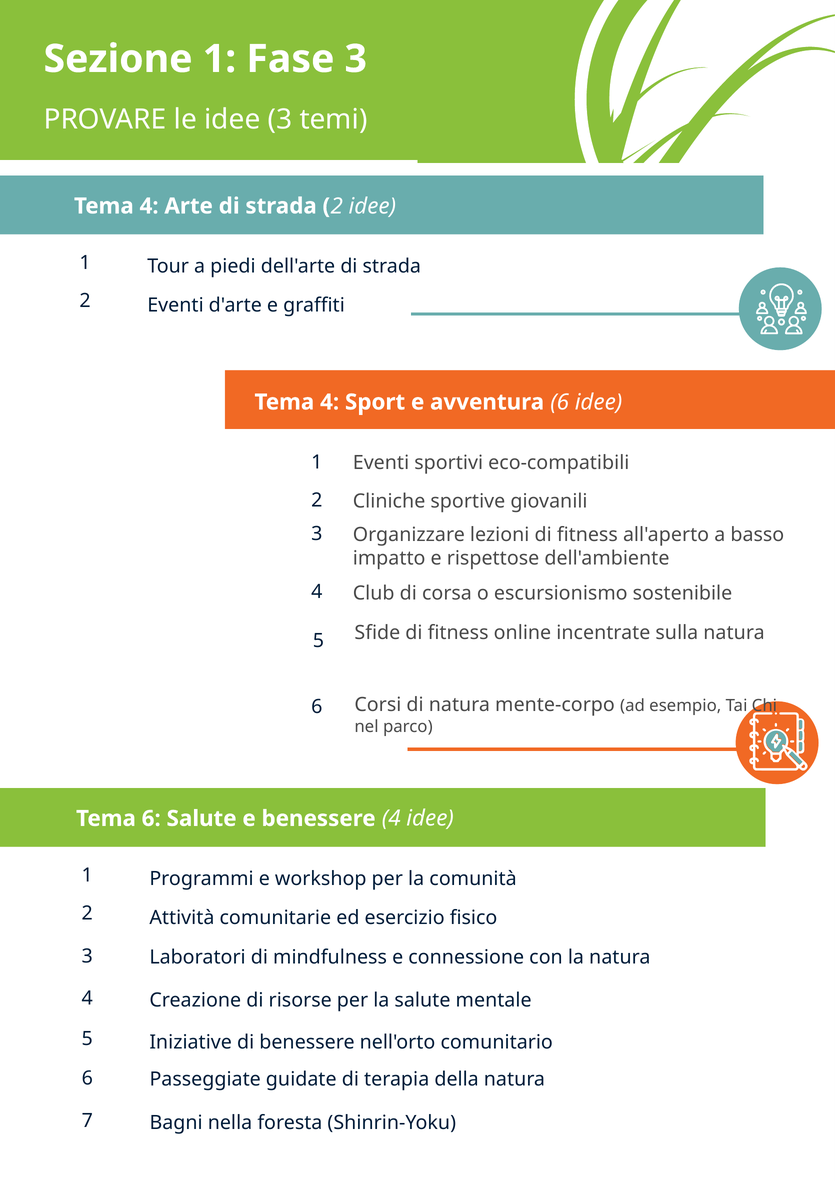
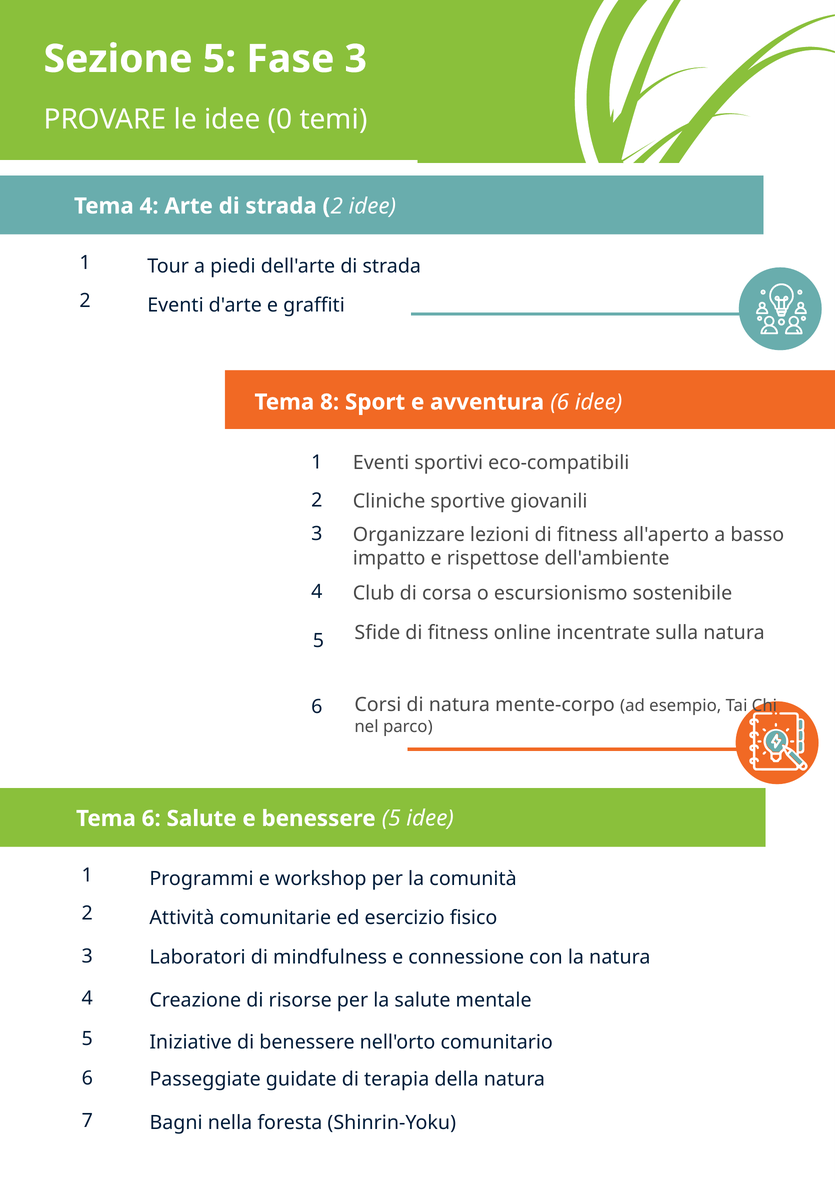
Sezione 1: 1 -> 5
idee 3: 3 -> 0
4 at (330, 402): 4 -> 8
benessere 4: 4 -> 5
